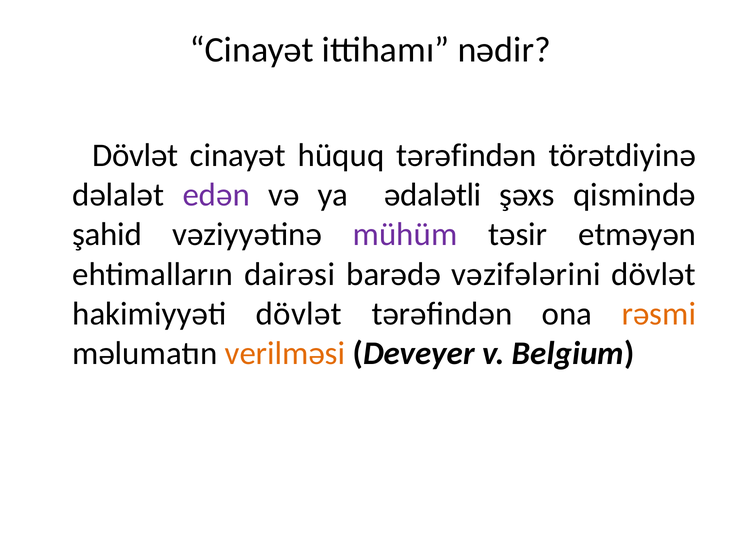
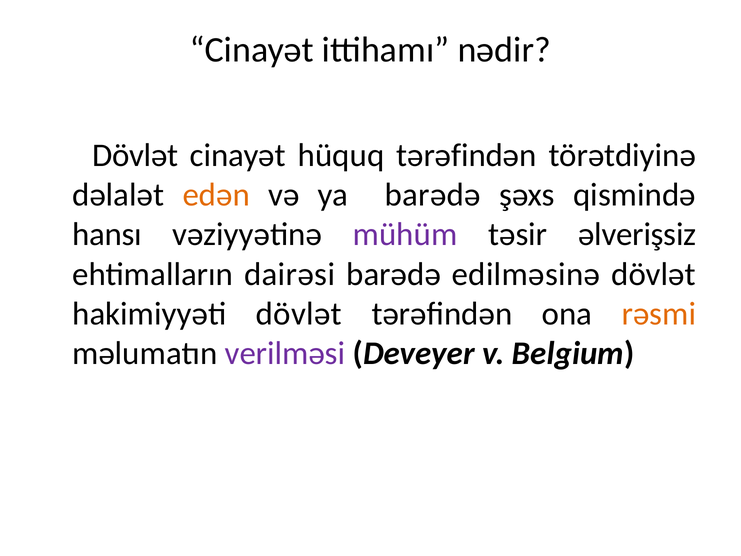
edən colour: purple -> orange
ya ədalətli: ədalətli -> barədə
şahid: şahid -> hansı
etməyən: etməyən -> əlverişsiz
vəzifələrini: vəzifələrini -> edilməsinə
verilməsi colour: orange -> purple
